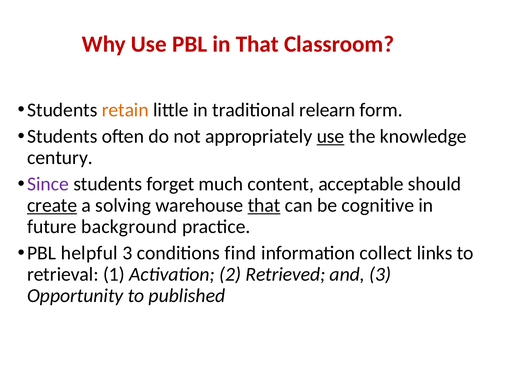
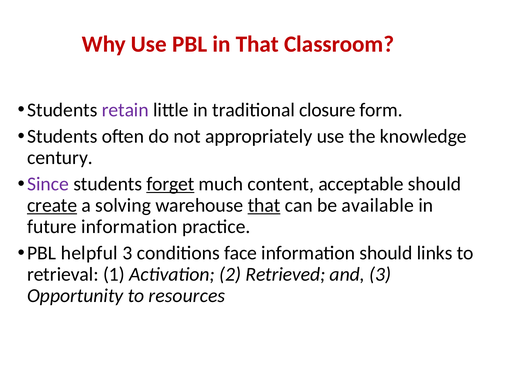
retain colour: orange -> purple
relearn: relearn -> closure
use at (331, 136) underline: present -> none
forget underline: none -> present
cognitive: cognitive -> available
future background: background -> information
find: find -> face
information collect: collect -> should
published: published -> resources
